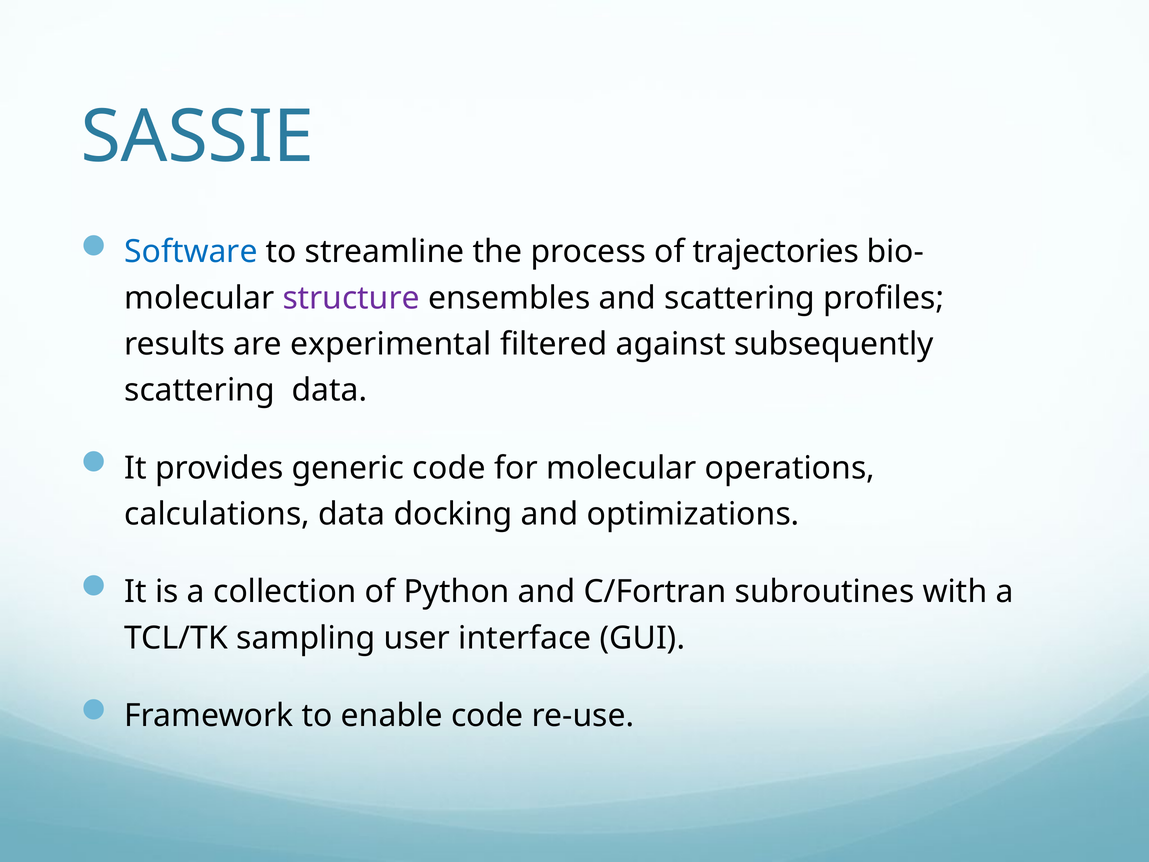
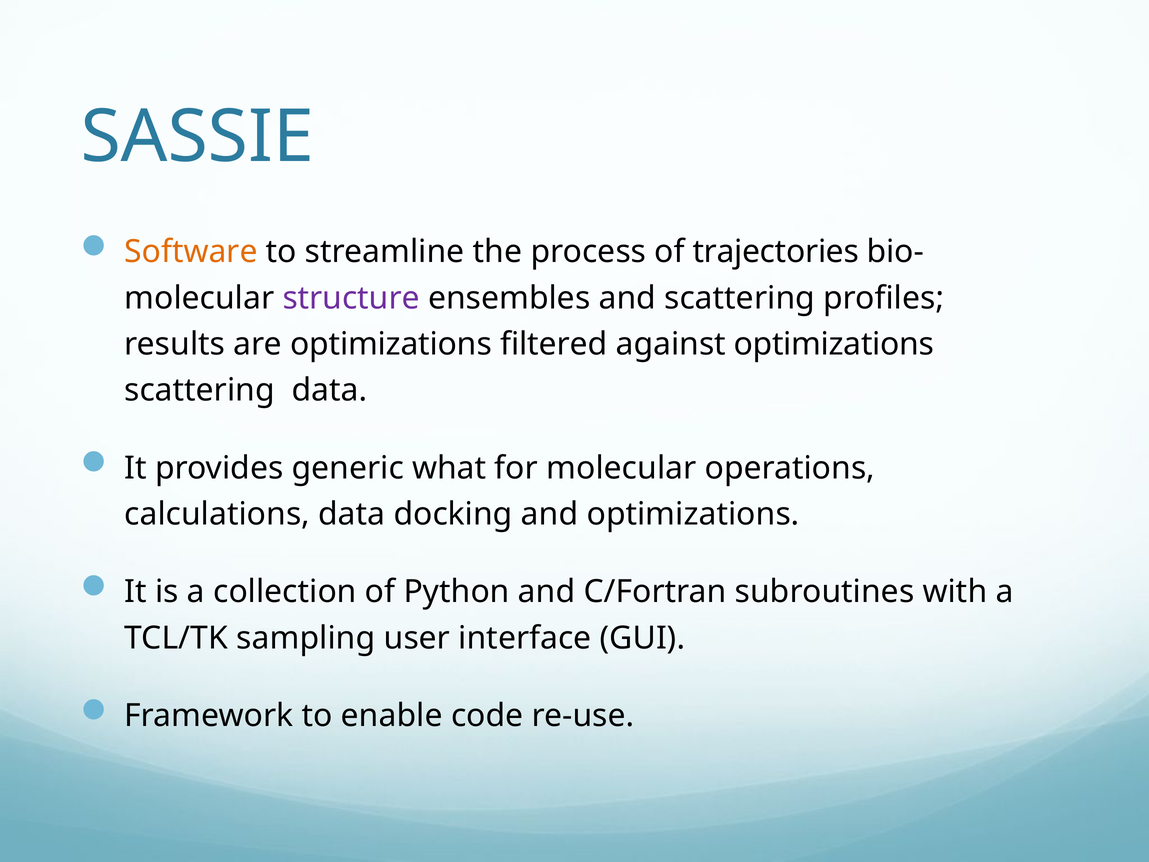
Software colour: blue -> orange
are experimental: experimental -> optimizations
against subsequently: subsequently -> optimizations
generic code: code -> what
